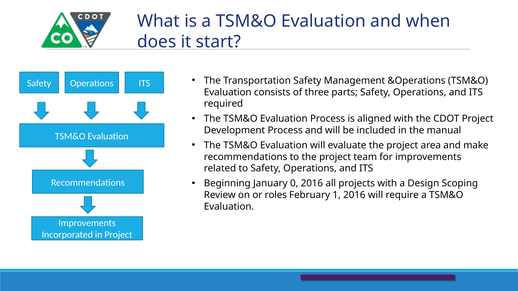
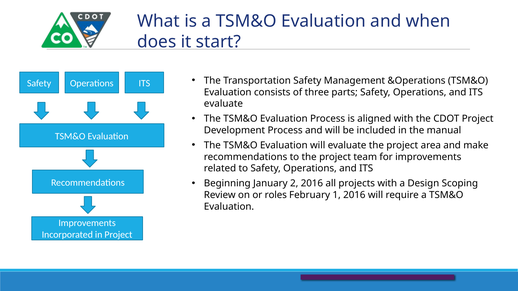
required at (223, 104): required -> evaluate
0: 0 -> 2
